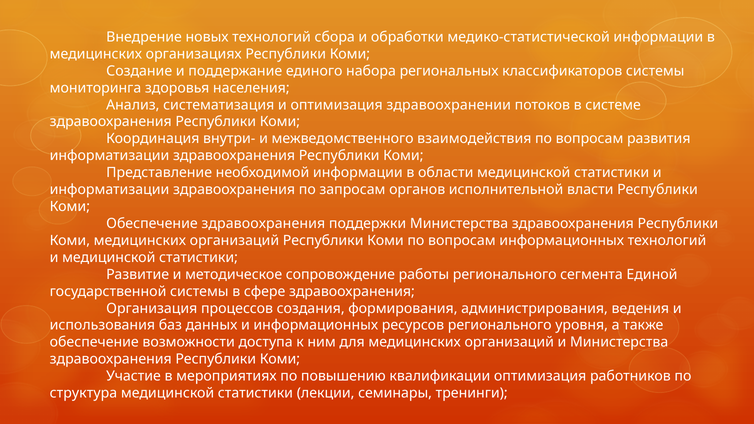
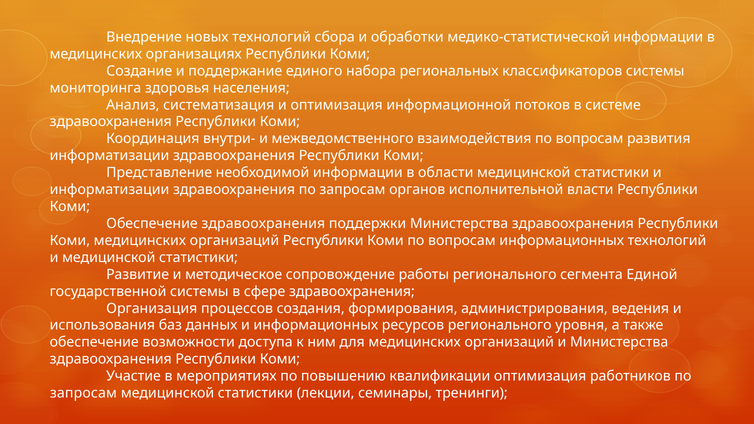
здравоохранении: здравоохранении -> информационной
структура at (83, 393): структура -> запросам
